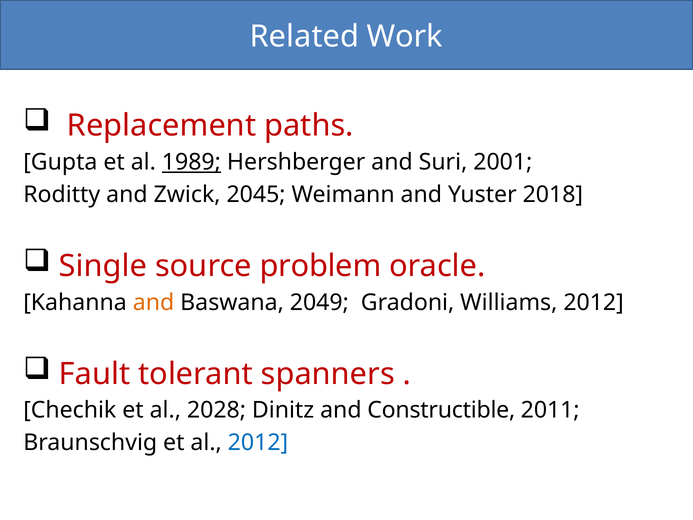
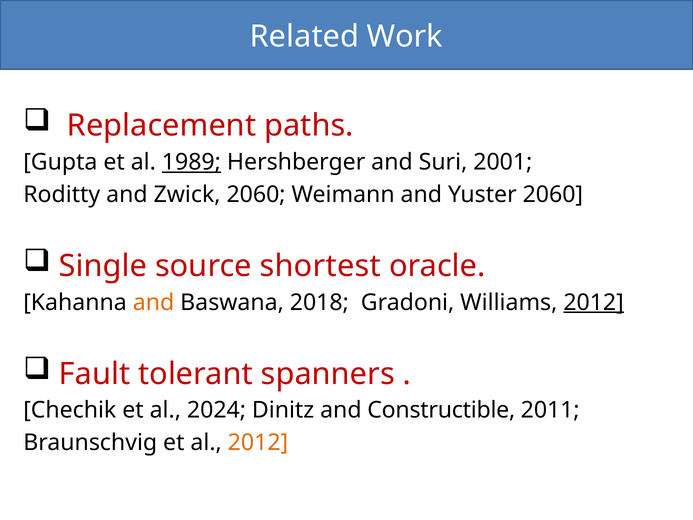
Zwick 2045: 2045 -> 2060
Yuster 2018: 2018 -> 2060
problem: problem -> shortest
2049: 2049 -> 2018
2012 at (594, 302) underline: none -> present
2028: 2028 -> 2024
2012 at (258, 442) colour: blue -> orange
